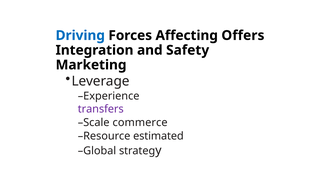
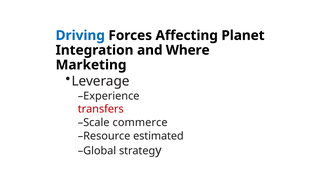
Offers: Offers -> Planet
Safety: Safety -> Where
transfers colour: purple -> red
